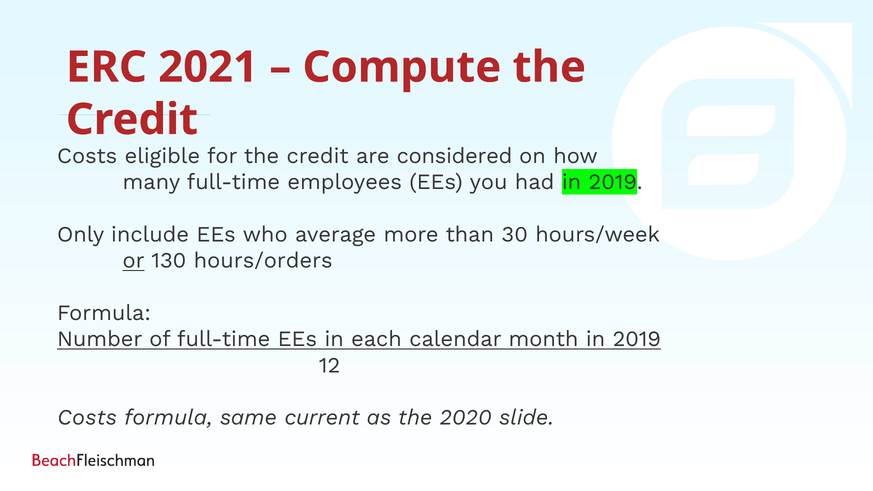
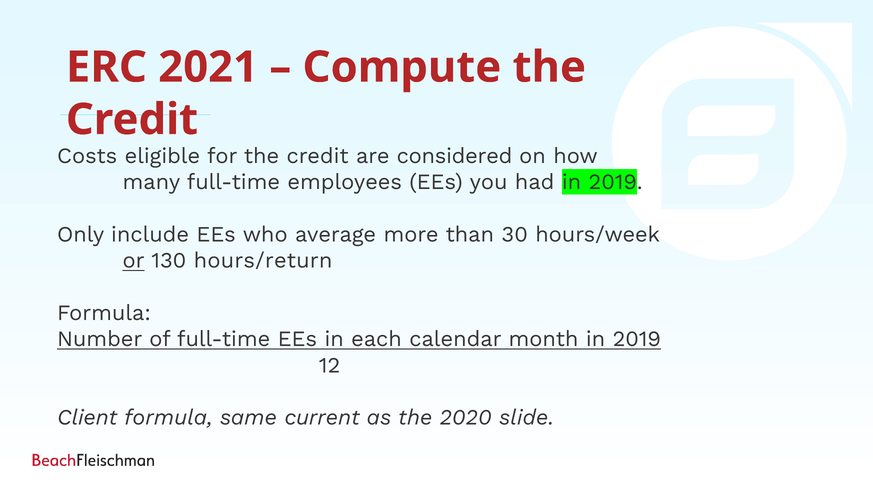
hours/orders: hours/orders -> hours/return
Costs at (87, 418): Costs -> Client
